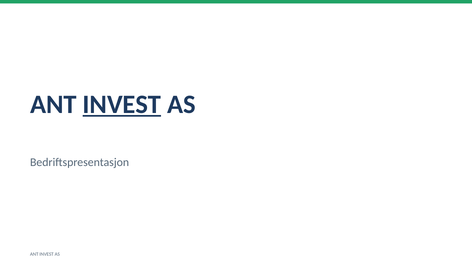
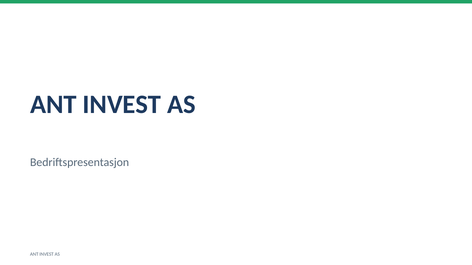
INVEST at (122, 105) underline: present -> none
